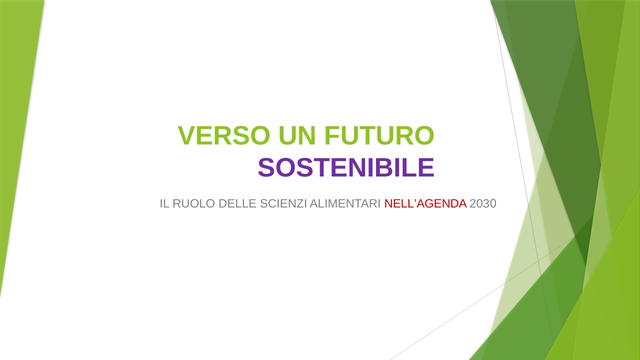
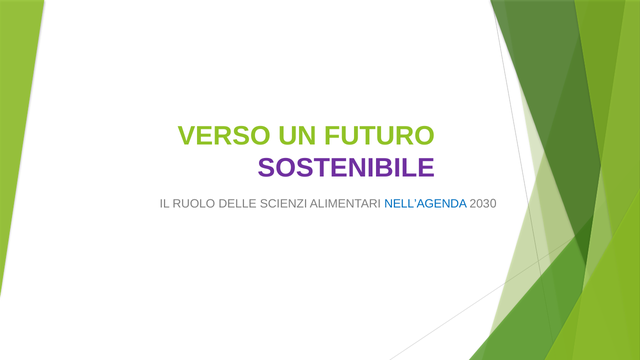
NELL’AGENDA colour: red -> blue
